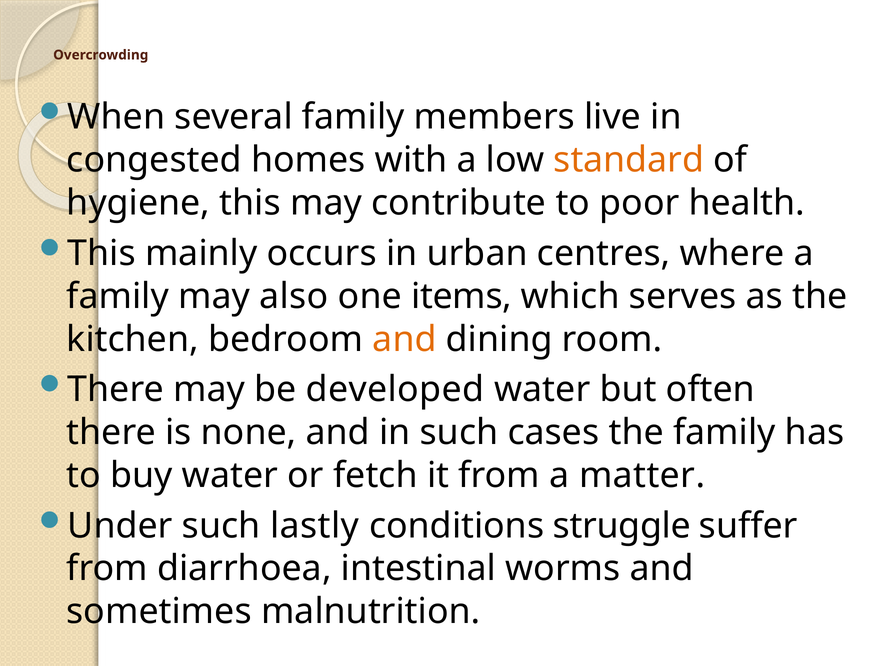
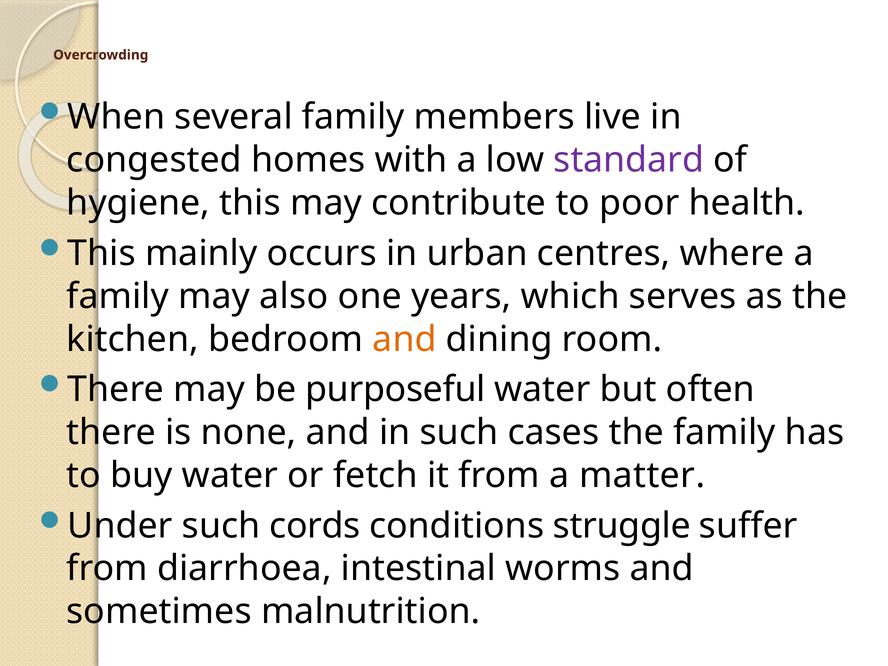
standard colour: orange -> purple
items: items -> years
developed: developed -> purposeful
lastly: lastly -> cords
